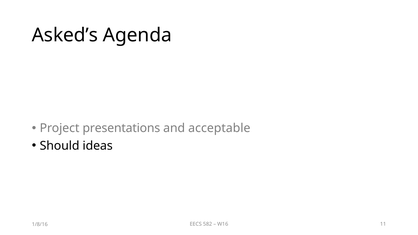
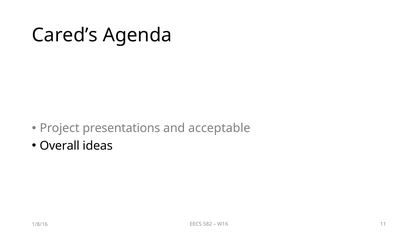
Asked’s: Asked’s -> Cared’s
Should: Should -> Overall
